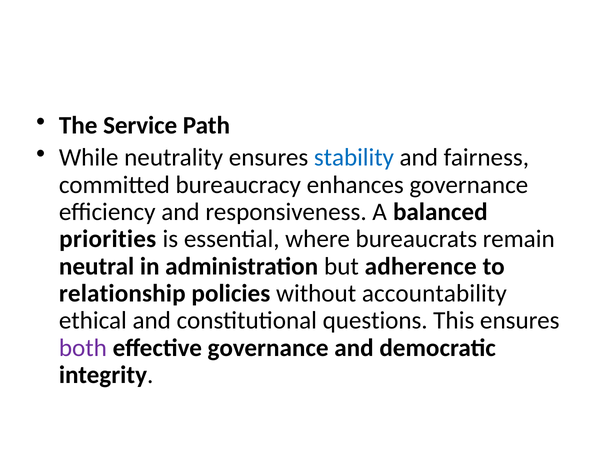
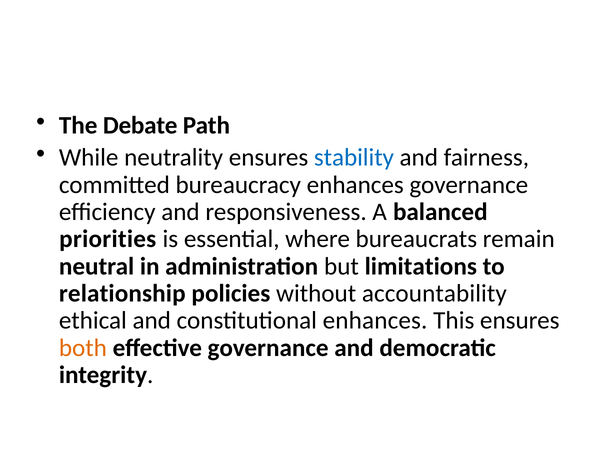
Service: Service -> Debate
adherence: adherence -> limitations
constitutional questions: questions -> enhances
both colour: purple -> orange
